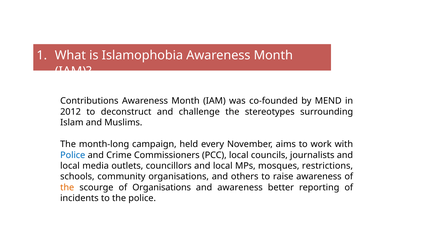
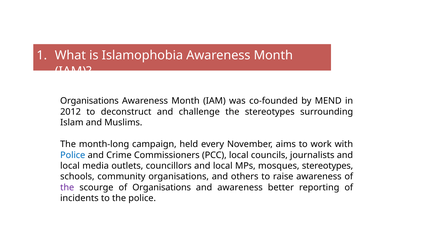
Contributions at (89, 101): Contributions -> Organisations
mosques restrictions: restrictions -> stereotypes
the at (67, 188) colour: orange -> purple
